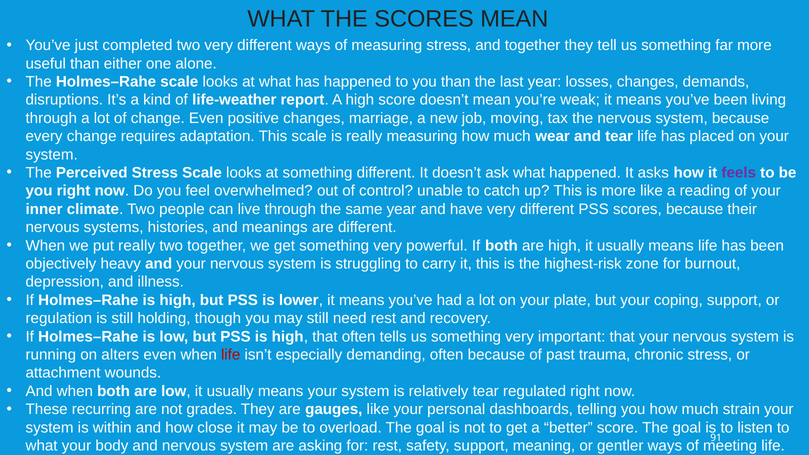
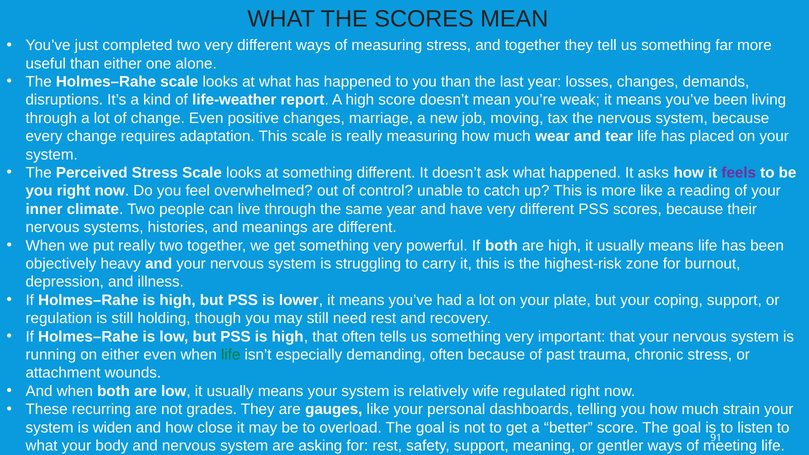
on alters: alters -> either
life at (231, 355) colour: red -> green
relatively tear: tear -> wife
within: within -> widen
